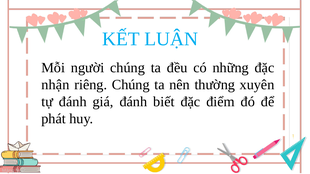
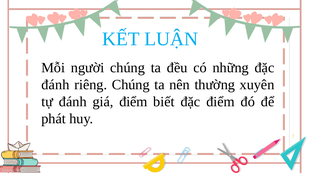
nhận at (55, 85): nhận -> đánh
giá đánh: đánh -> điểm
